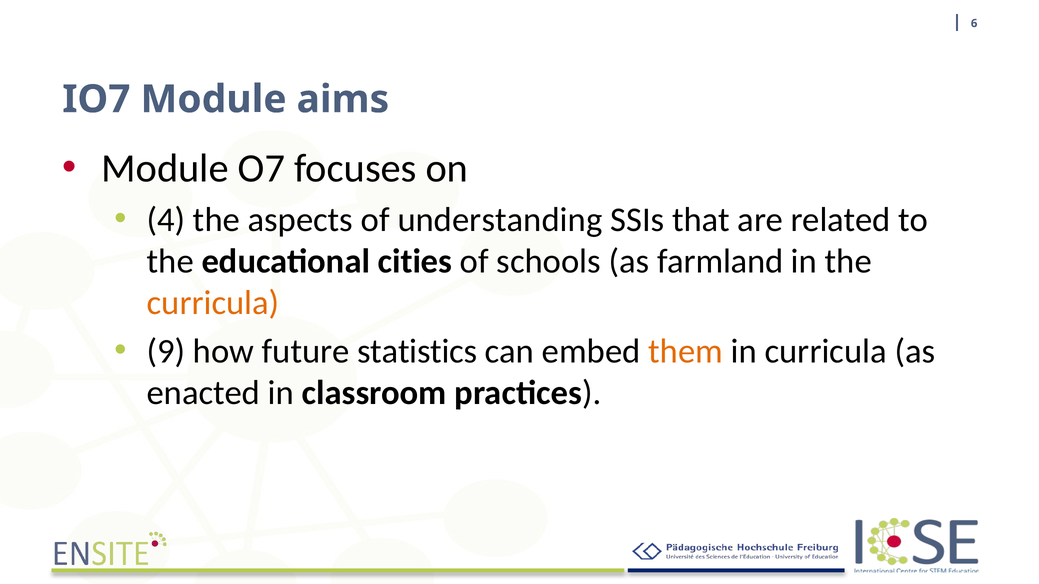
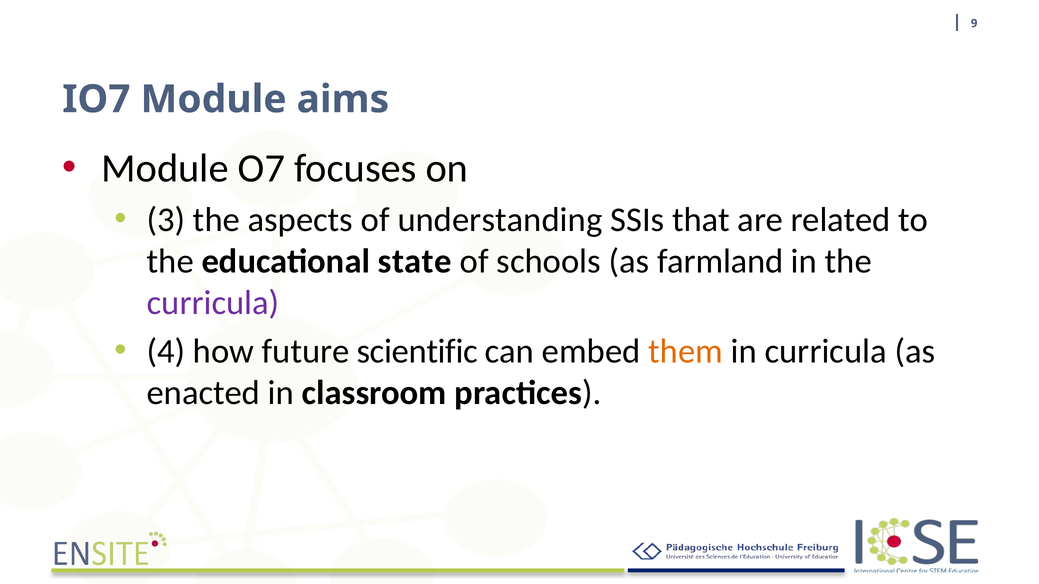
6: 6 -> 9
4: 4 -> 3
cities: cities -> state
curricula at (213, 303) colour: orange -> purple
9: 9 -> 4
statistics: statistics -> scientific
